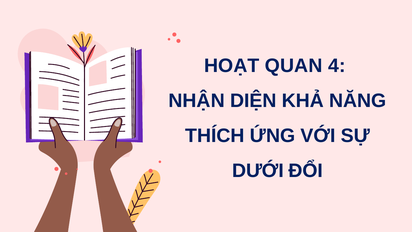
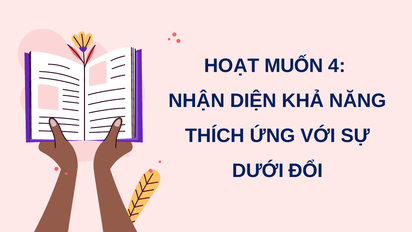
QUAN: QUAN -> MUỐN
